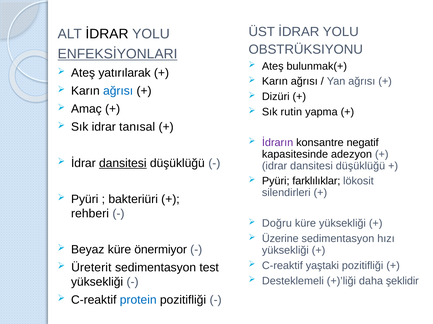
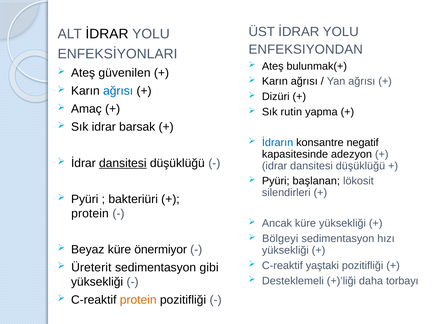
OBSTRÜKSIYONU: OBSTRÜKSIYONU -> ENFEKSIYONDAN
ENFEKSİYONLARI underline: present -> none
yatırılarak: yatırılarak -> güvenilen
tanısal: tanısal -> barsak
İdrarın colour: purple -> blue
farklılıklar: farklılıklar -> başlanan
rehberi at (90, 214): rehberi -> protein
Doğru: Doğru -> Ancak
Üzerine: Üzerine -> Bölgeyi
test: test -> gibi
şeklidir: şeklidir -> torbayı
protein at (138, 301) colour: blue -> orange
